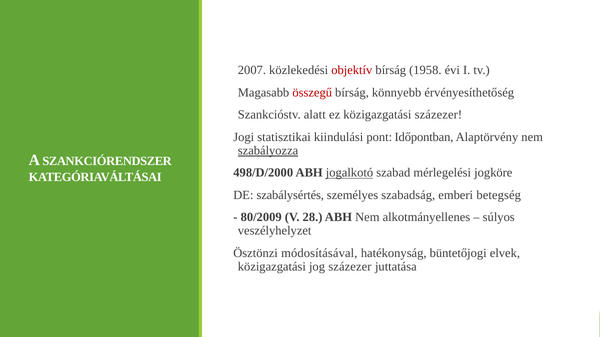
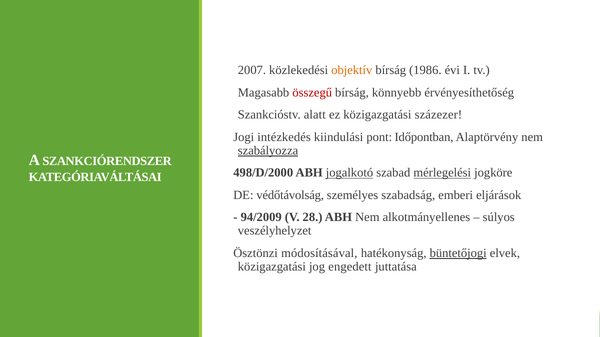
objektív colour: red -> orange
1958: 1958 -> 1986
statisztikai: statisztikai -> intézkedés
mérlegelési underline: none -> present
szabálysértés: szabálysértés -> védőtávolság
betegség: betegség -> eljárások
80/2009: 80/2009 -> 94/2009
büntetőjogi underline: none -> present
jog százezer: százezer -> engedett
